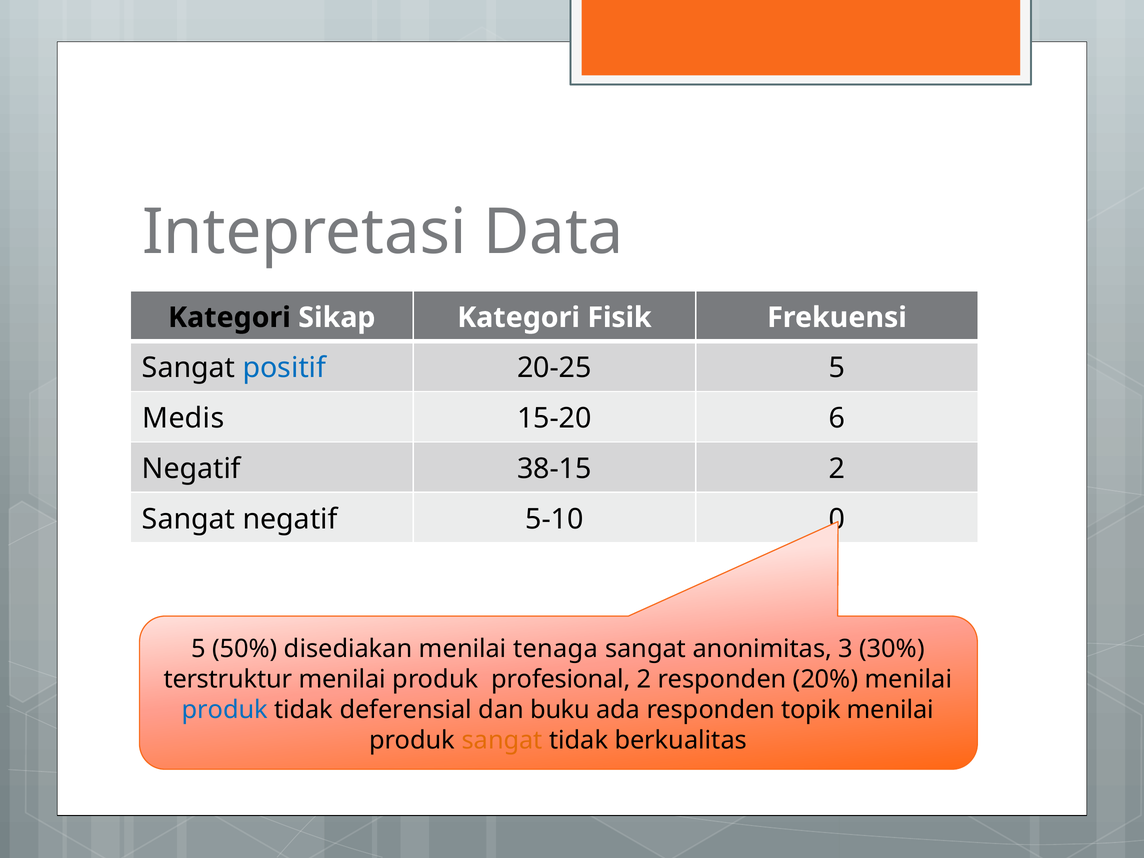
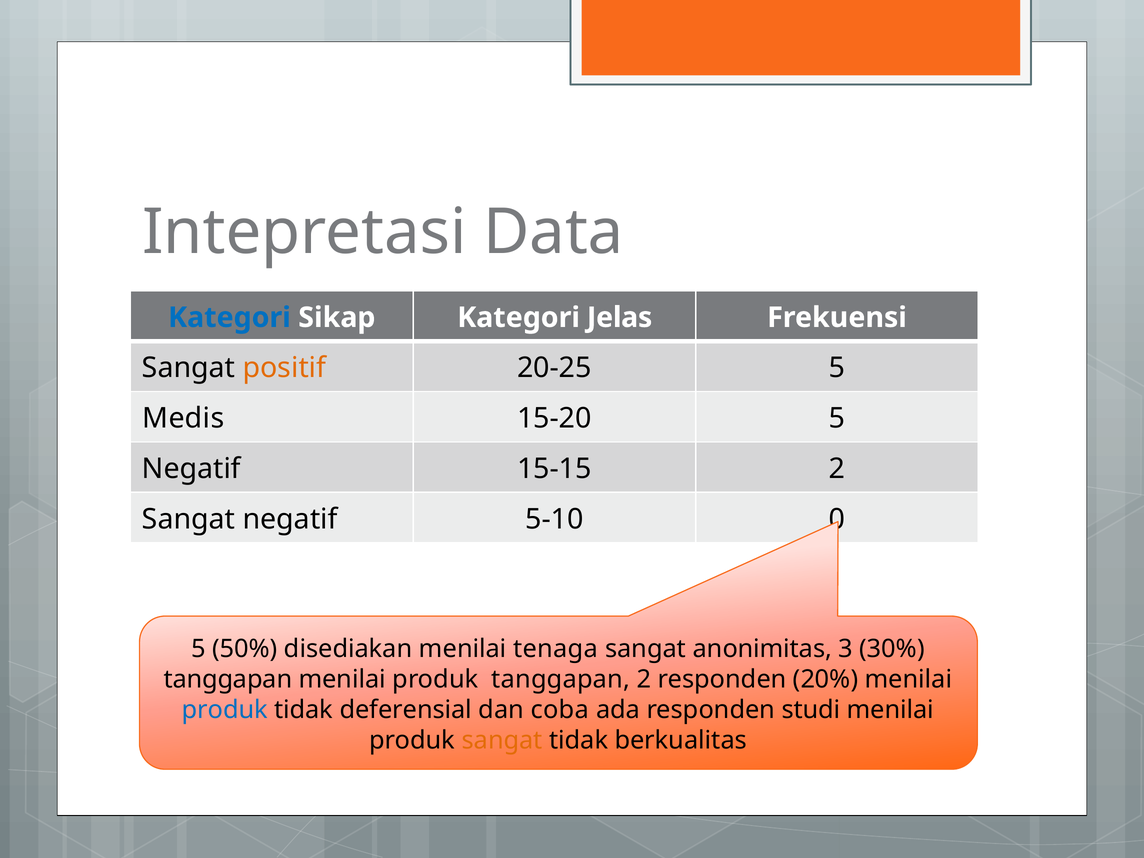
Kategori at (229, 318) colour: black -> blue
Fisik: Fisik -> Jelas
positif colour: blue -> orange
15-20 6: 6 -> 5
38-15: 38-15 -> 15-15
terstruktur at (228, 679): terstruktur -> tanggapan
produk profesional: profesional -> tanggapan
buku: buku -> coba
topik: topik -> studi
